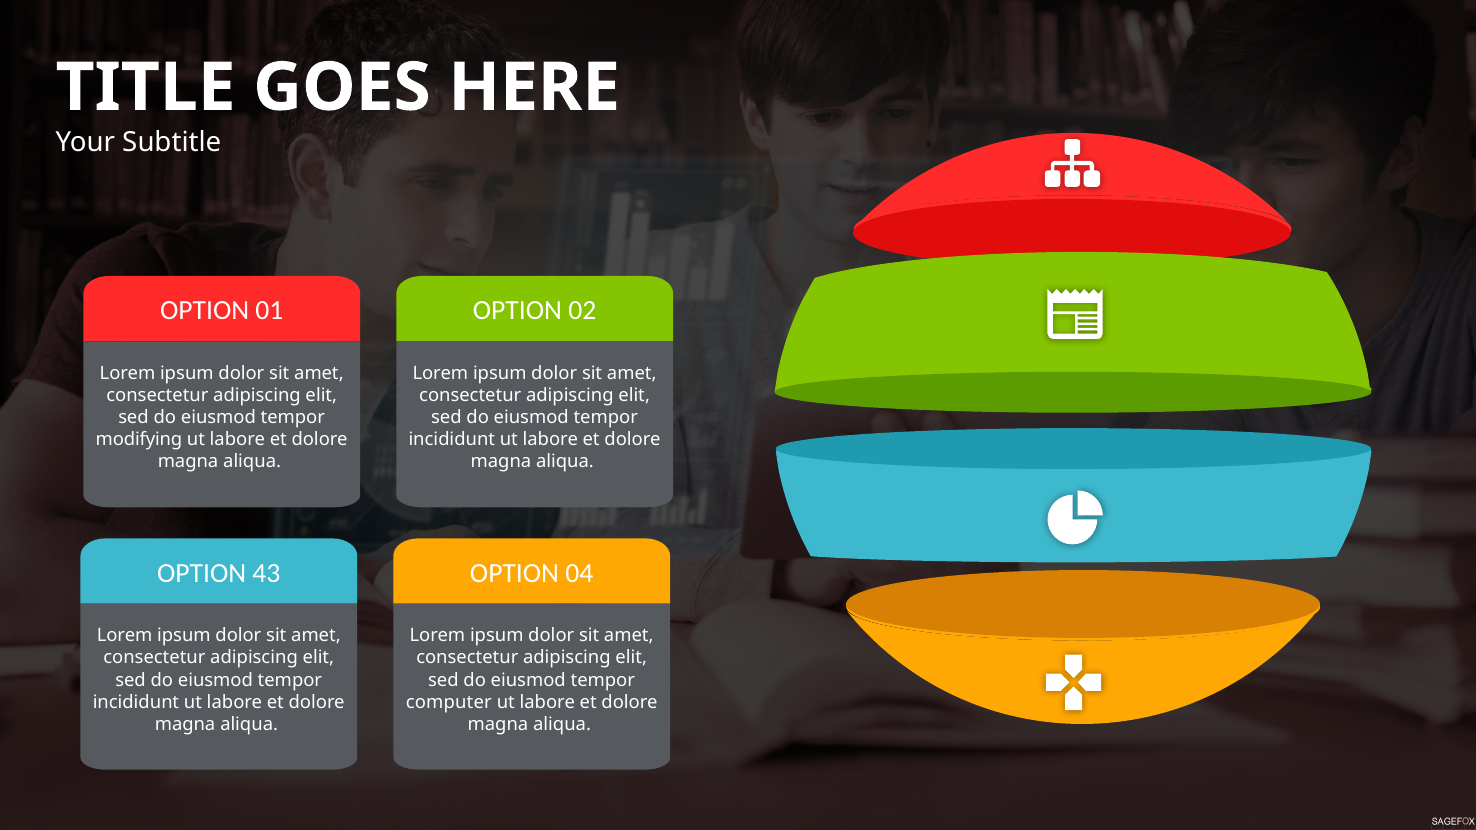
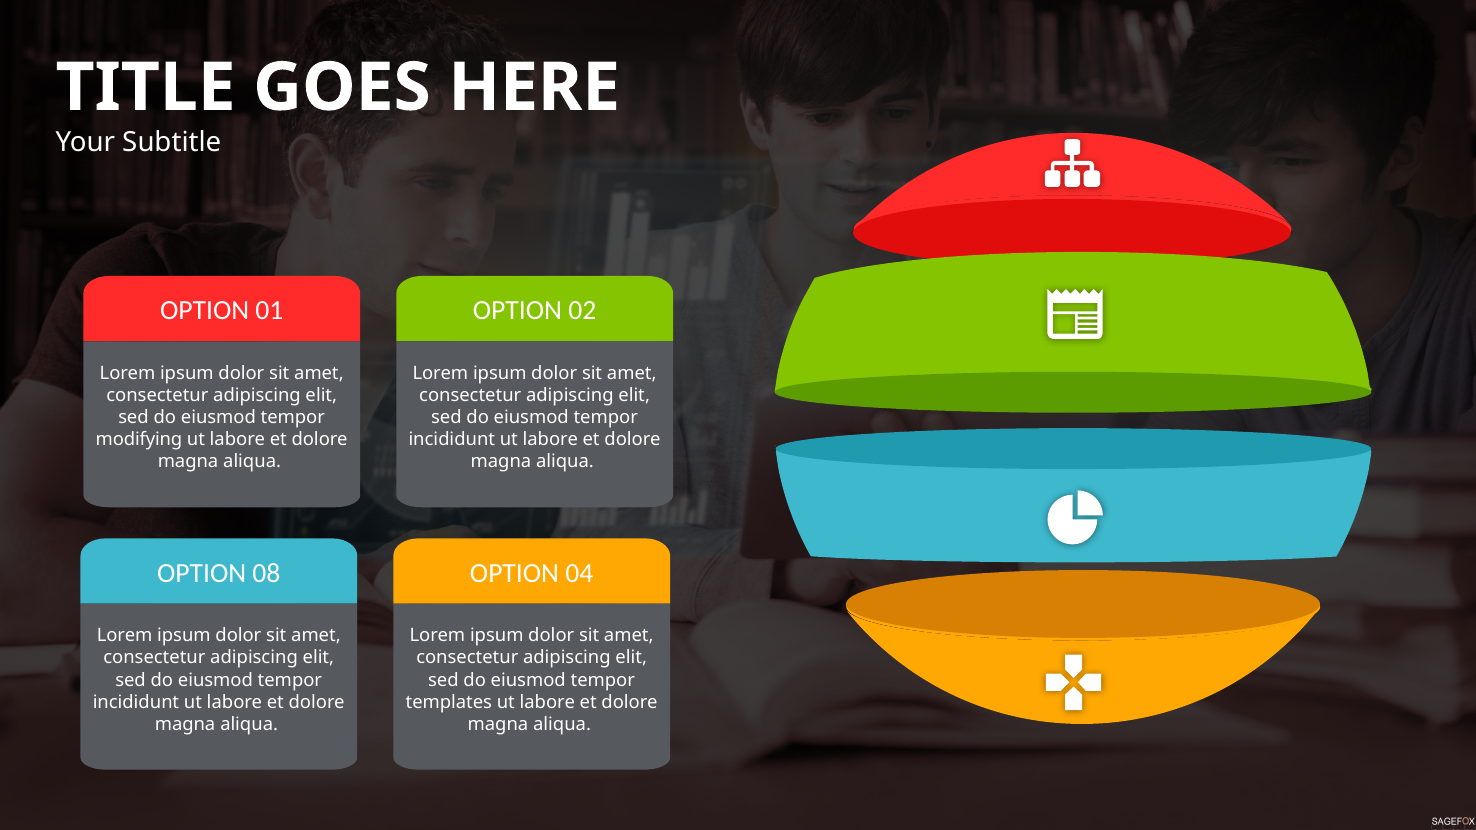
43: 43 -> 08
computer: computer -> templates
